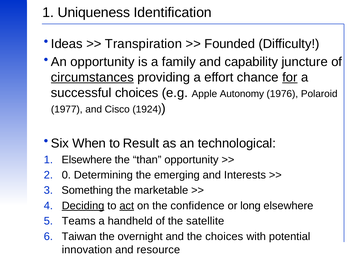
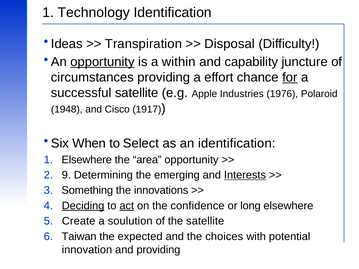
Uniqueness: Uniqueness -> Technology
Founded: Founded -> Disposal
opportunity at (102, 62) underline: none -> present
family: family -> within
circumstances underline: present -> none
successful choices: choices -> satellite
Autonomy: Autonomy -> Industries
1977: 1977 -> 1948
1924: 1924 -> 1917
Result: Result -> Select
an technological: technological -> identification
than: than -> area
0: 0 -> 9
Interests underline: none -> present
marketable: marketable -> innovations
Teams: Teams -> Create
handheld: handheld -> soulution
overnight: overnight -> expected
and resource: resource -> providing
